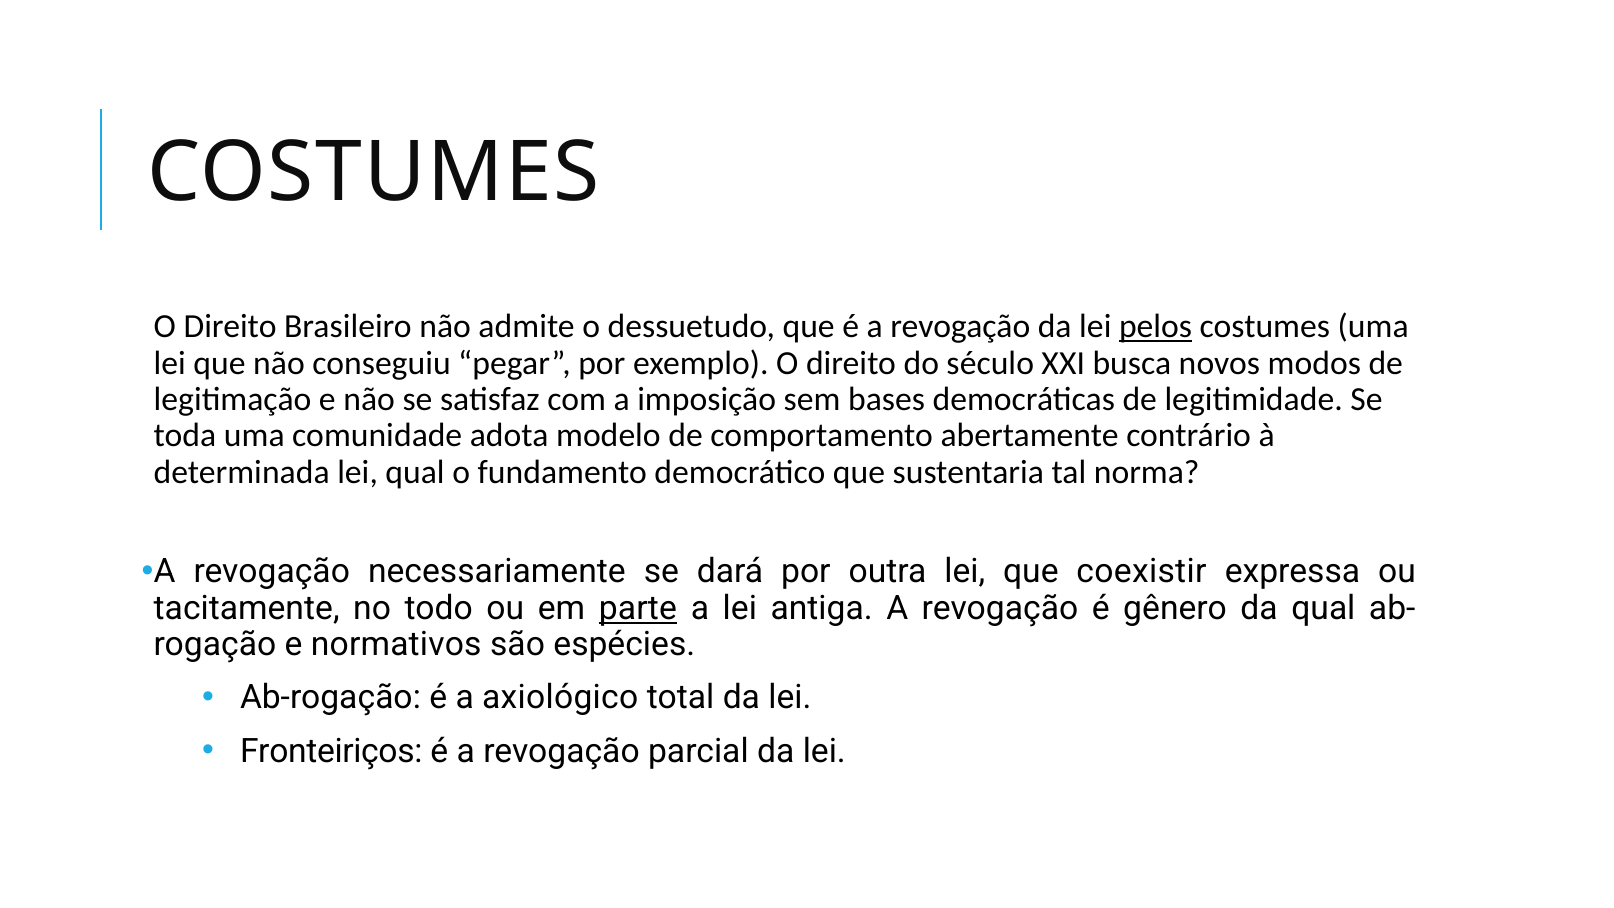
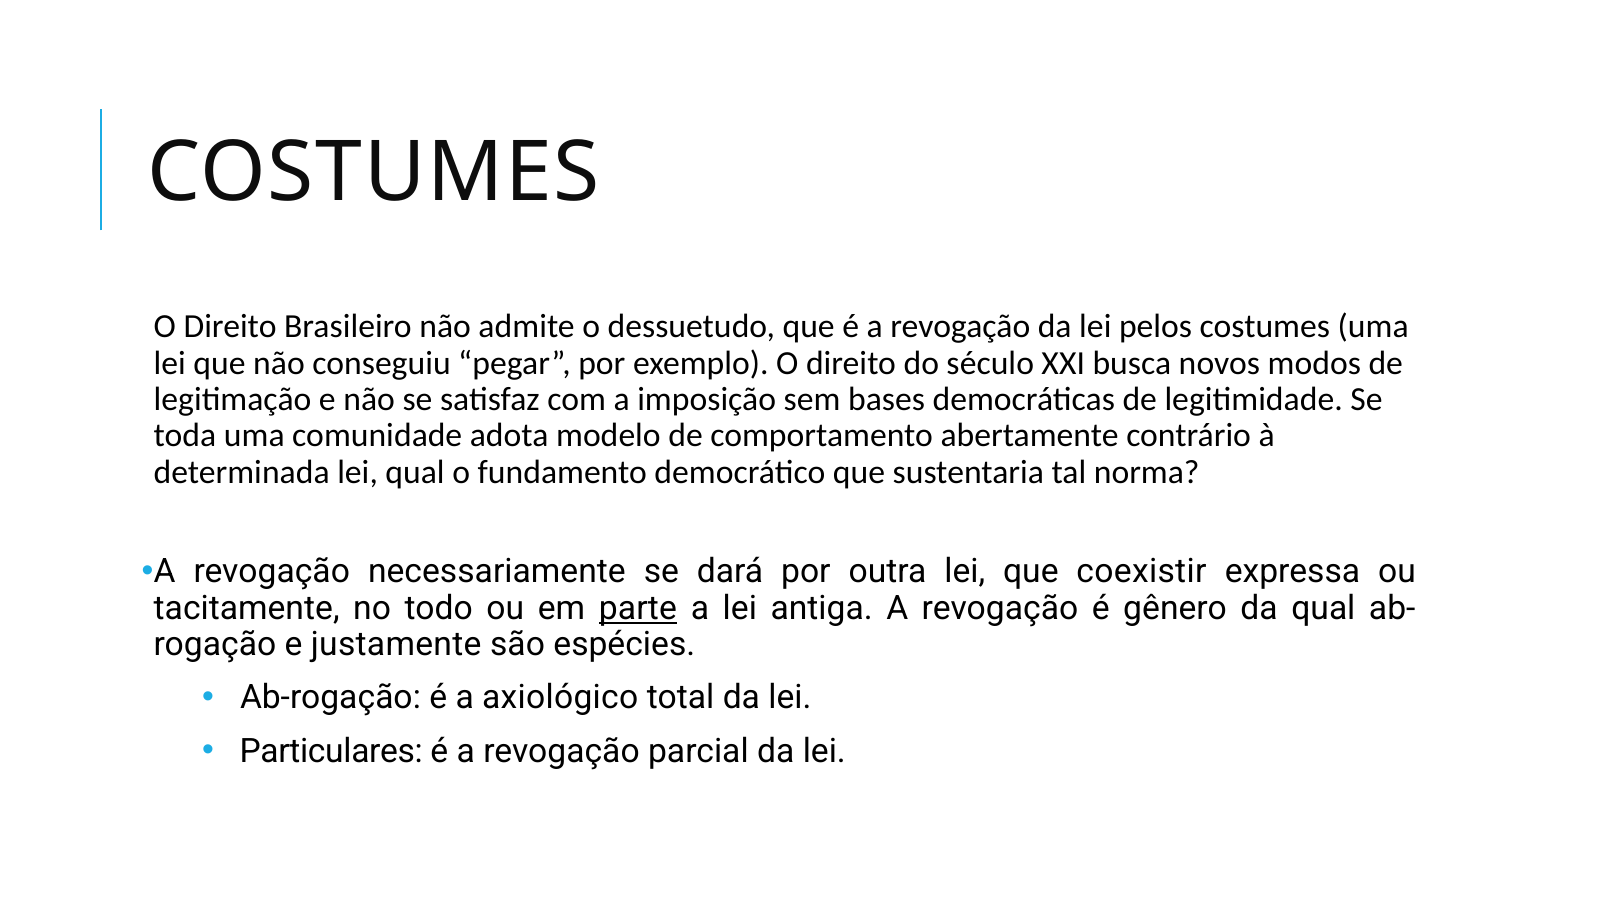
pelos underline: present -> none
normativos: normativos -> justamente
Fronteiriços: Fronteiriços -> Particulares
